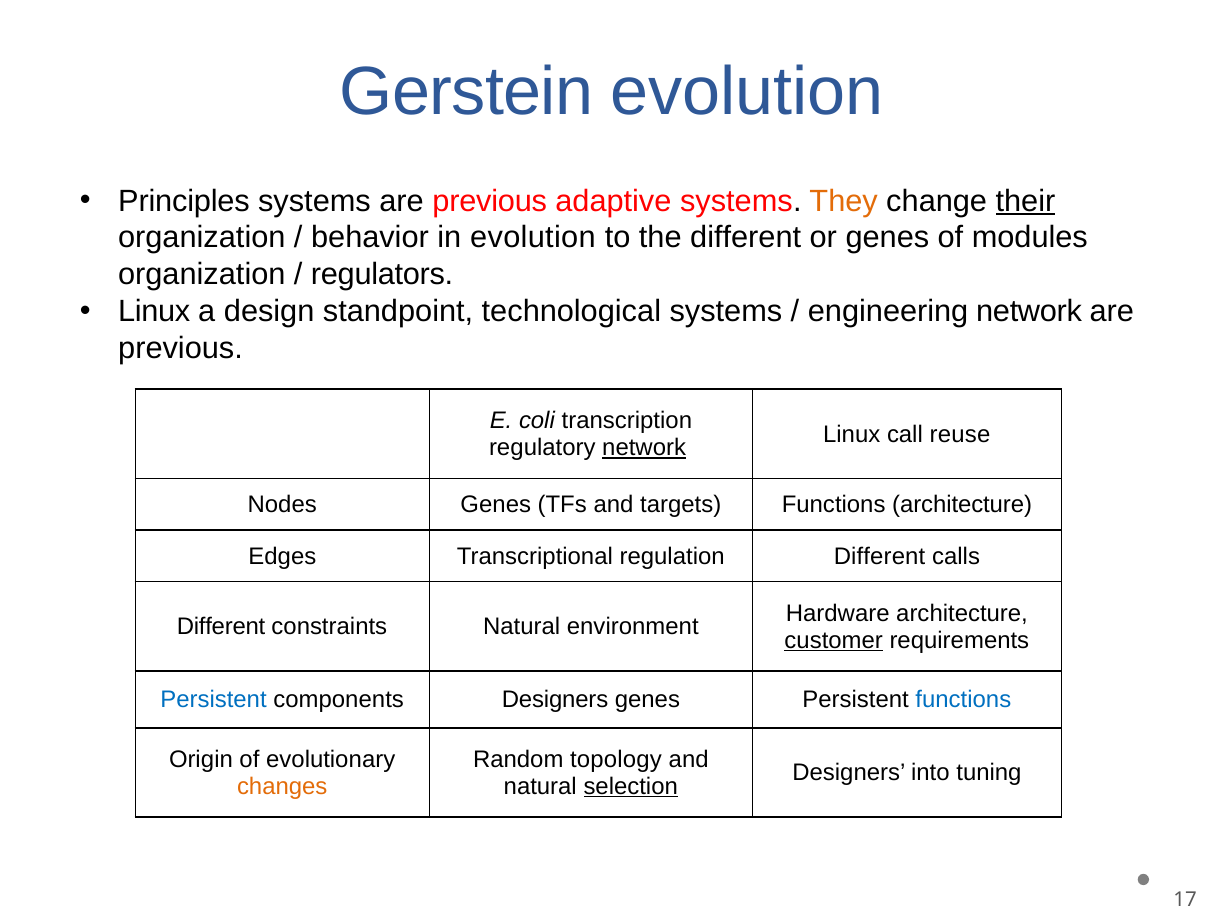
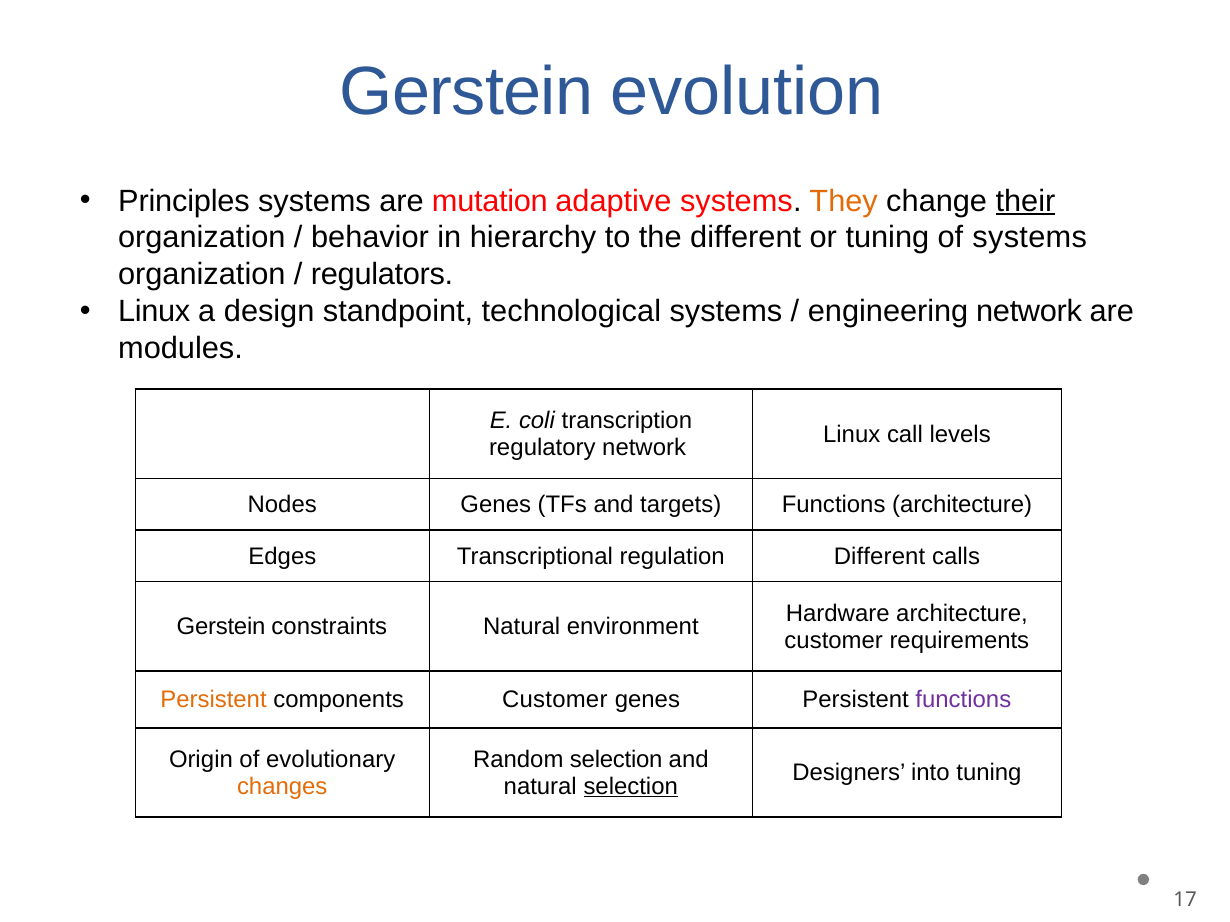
systems are previous: previous -> mutation
in evolution: evolution -> hierarchy
or genes: genes -> tuning
of modules: modules -> systems
previous at (181, 349): previous -> modules
reuse: reuse -> levels
network at (644, 448) underline: present -> none
Different at (221, 627): Different -> Gerstein
customer at (834, 640) underline: present -> none
Persistent at (213, 700) colour: blue -> orange
components Designers: Designers -> Customer
functions at (963, 700) colour: blue -> purple
Random topology: topology -> selection
